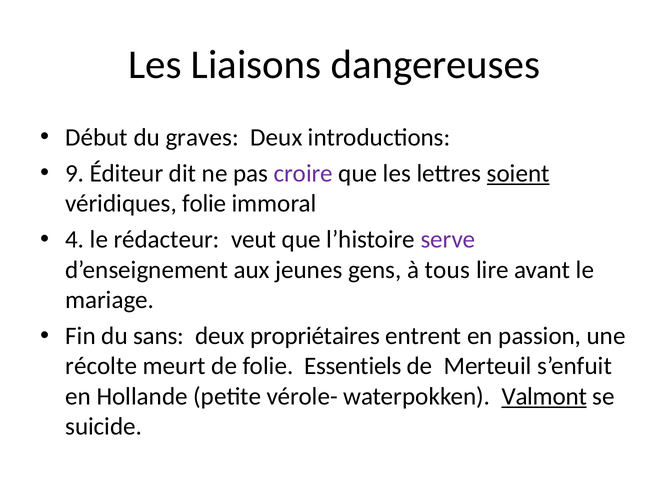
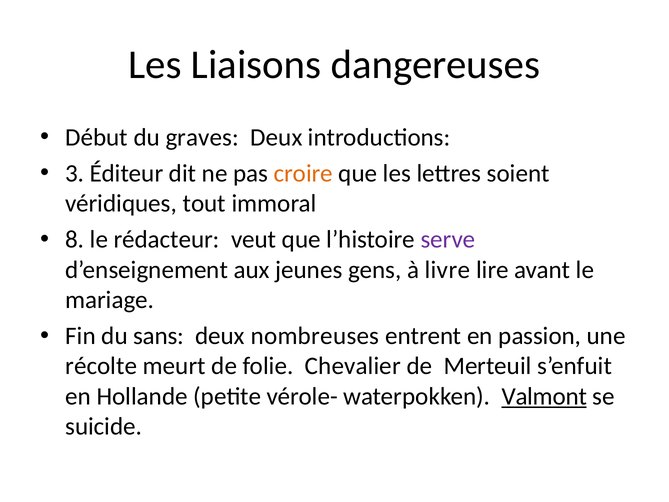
9: 9 -> 3
croire colour: purple -> orange
soient underline: present -> none
véridiques folie: folie -> tout
4: 4 -> 8
tous: tous -> livre
propriétaires: propriétaires -> nombreuses
Essentiels: Essentiels -> Chevalier
